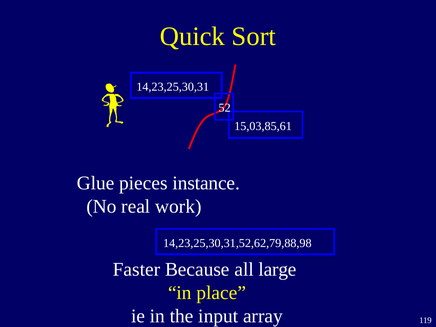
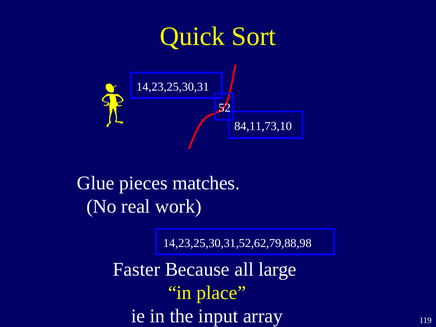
15,03,85,61: 15,03,85,61 -> 84,11,73,10
instance: instance -> matches
